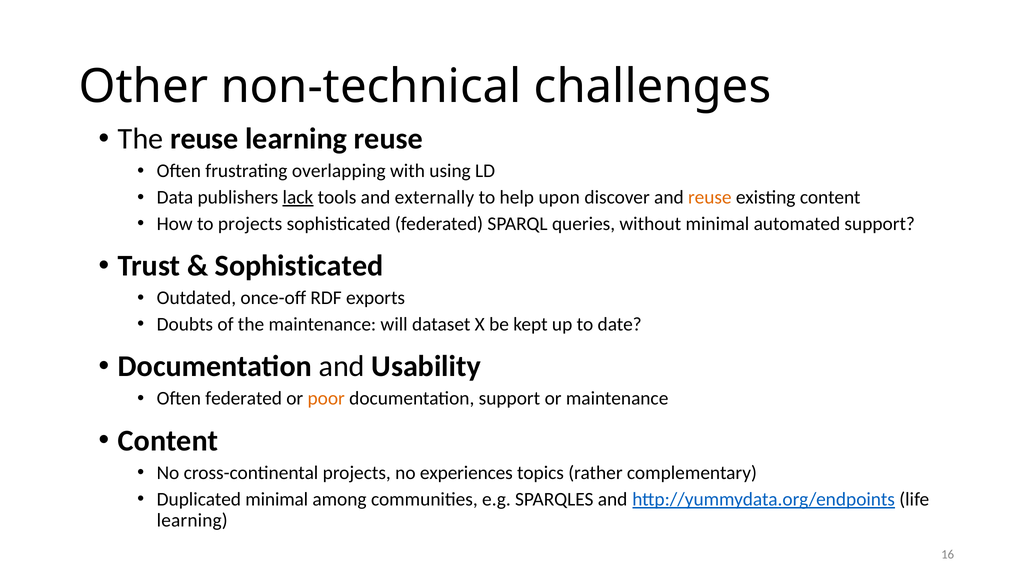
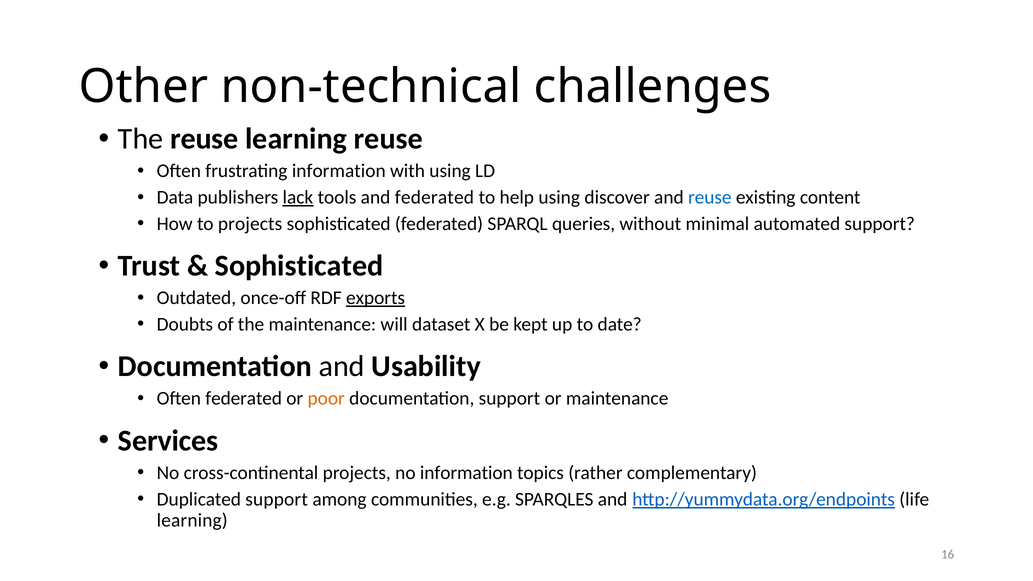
frustrating overlapping: overlapping -> information
and externally: externally -> federated
help upon: upon -> using
reuse at (710, 197) colour: orange -> blue
exports underline: none -> present
Content at (168, 441): Content -> Services
no experiences: experiences -> information
Duplicated minimal: minimal -> support
